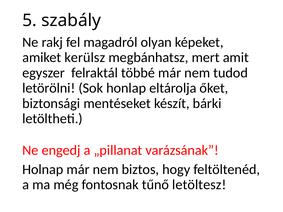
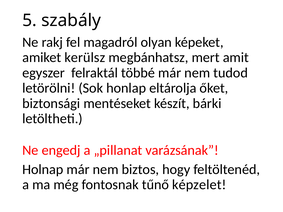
letöltesz: letöltesz -> képzelet
